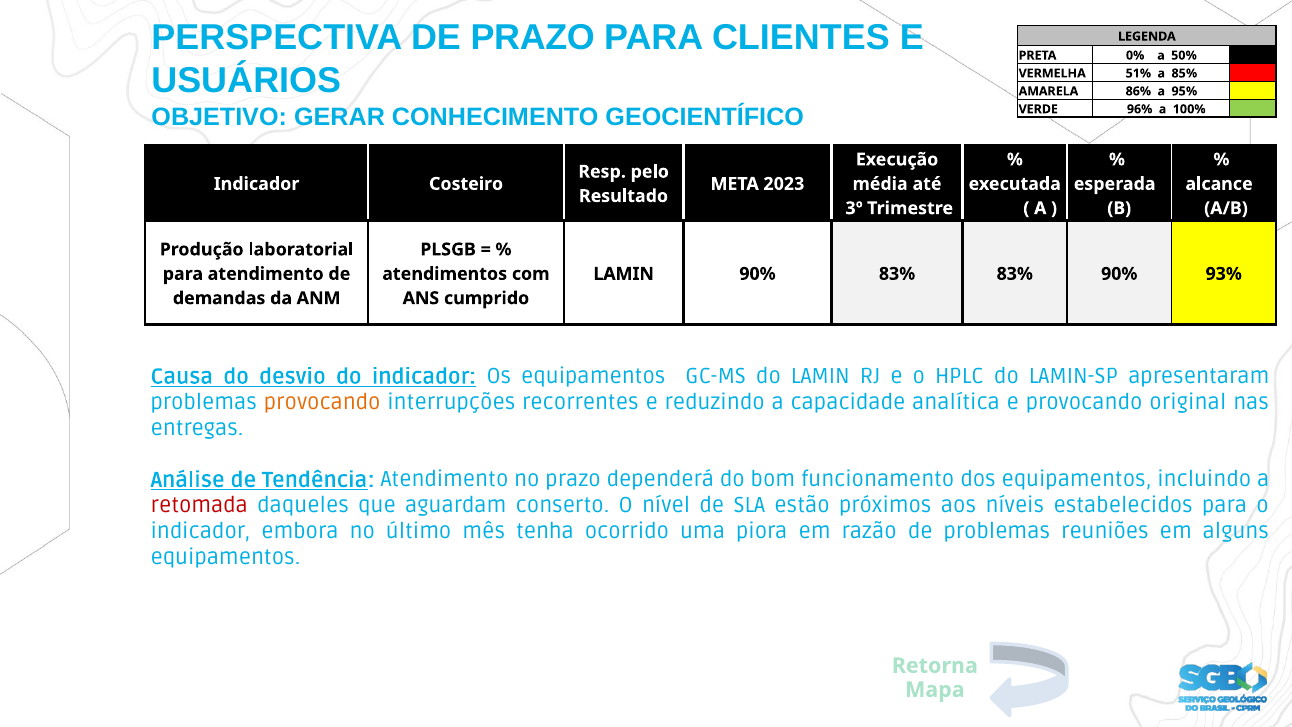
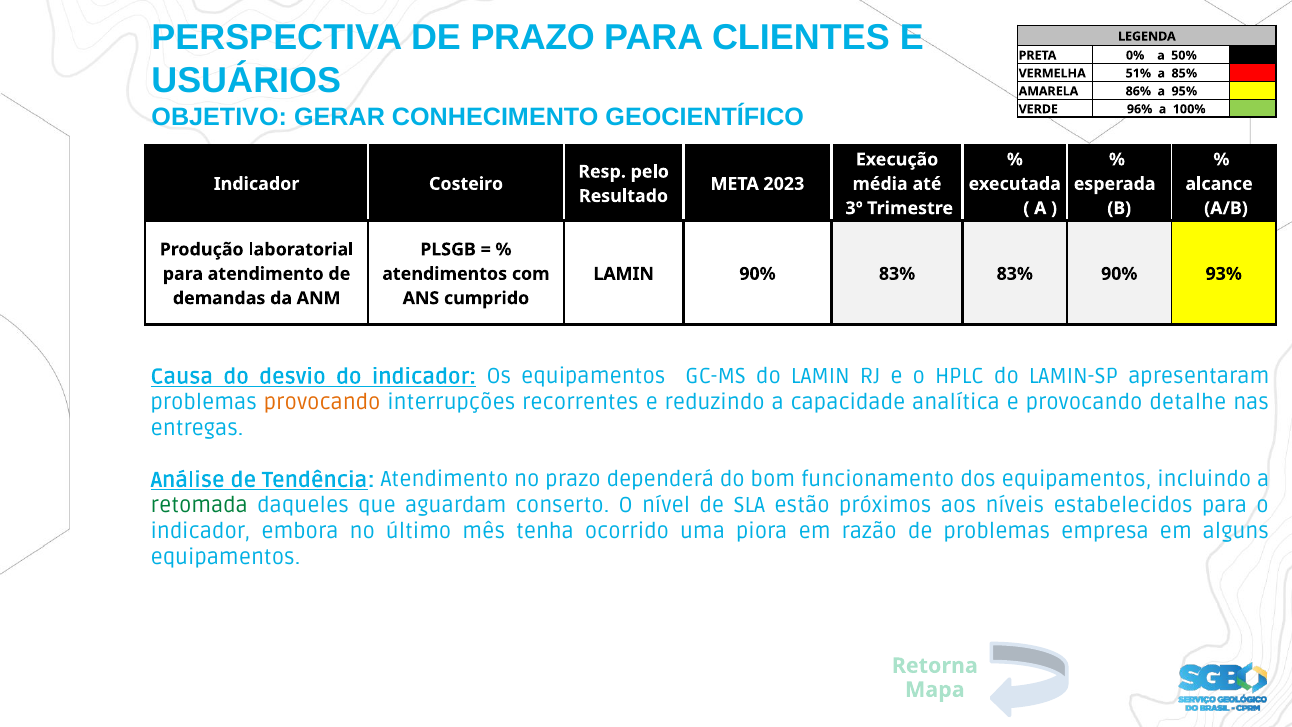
original: original -> detalhe
retomada colour: red -> green
reuniões: reuniões -> empresa
